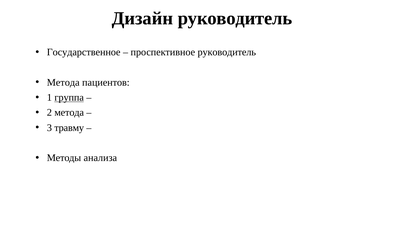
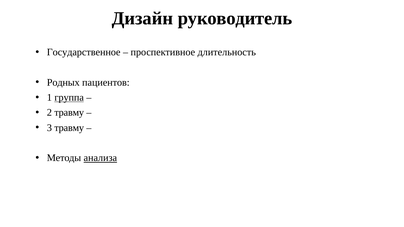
проспективное руководитель: руководитель -> длительность
Метода at (63, 82): Метода -> Родных
2 метода: метода -> травму
анализа underline: none -> present
